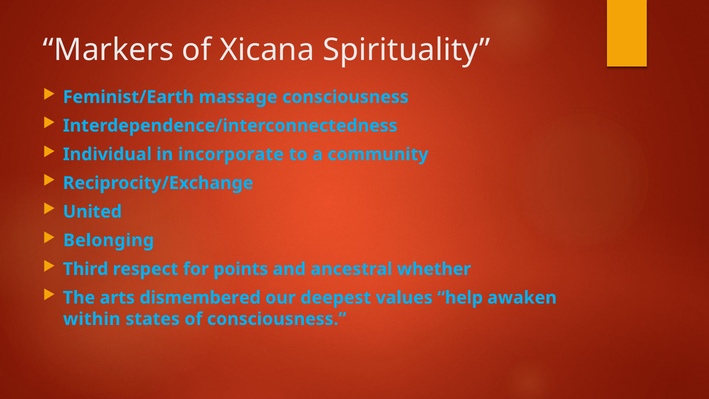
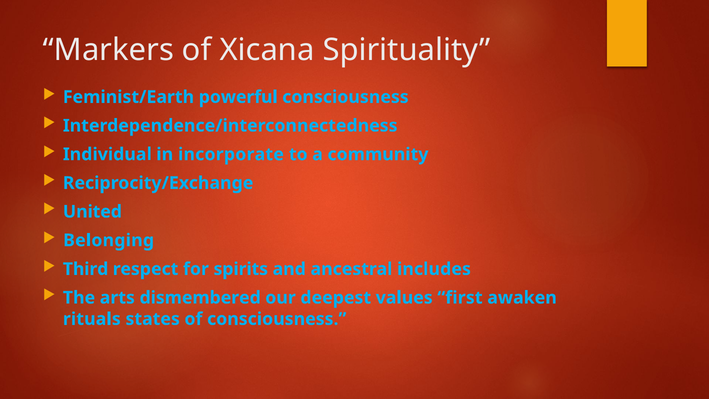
massage: massage -> powerful
points: points -> spirits
whether: whether -> includes
help: help -> first
within: within -> rituals
